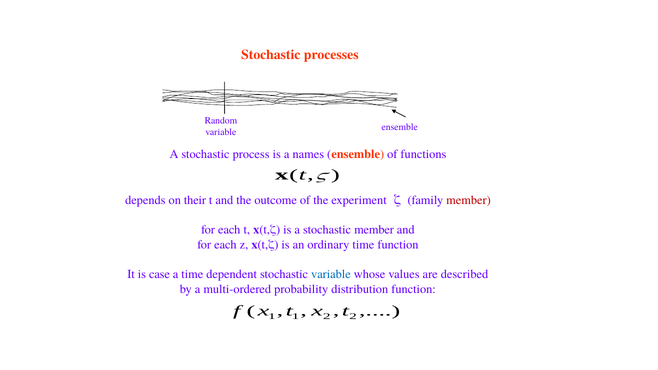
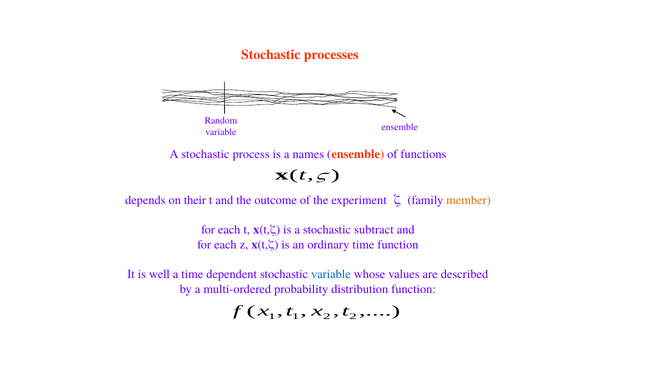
member at (468, 200) colour: red -> orange
stochastic member: member -> subtract
case: case -> well
